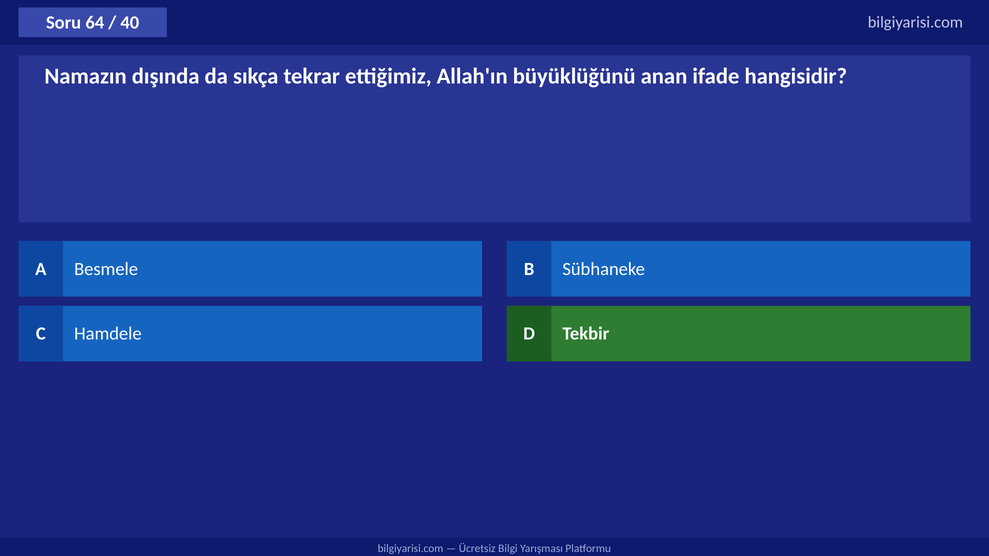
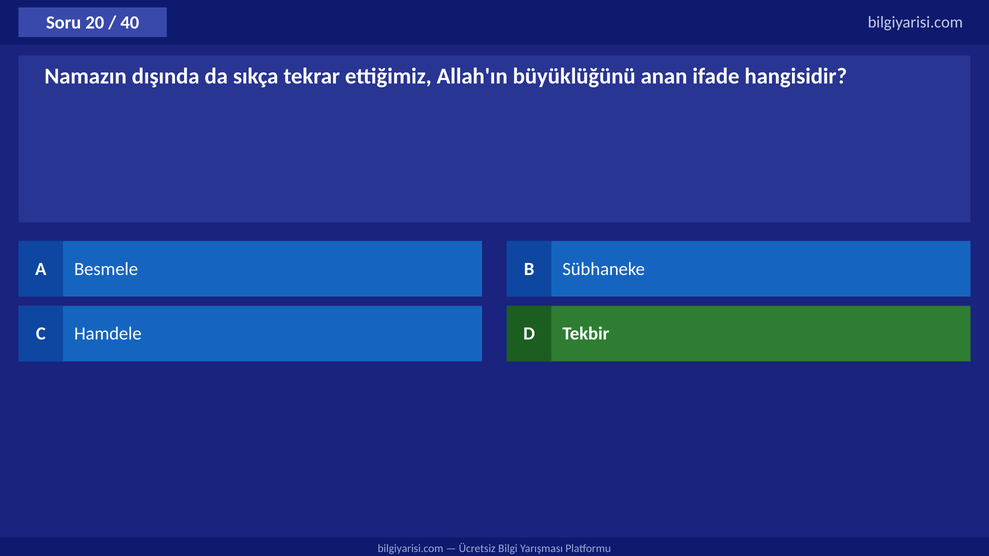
64: 64 -> 20
